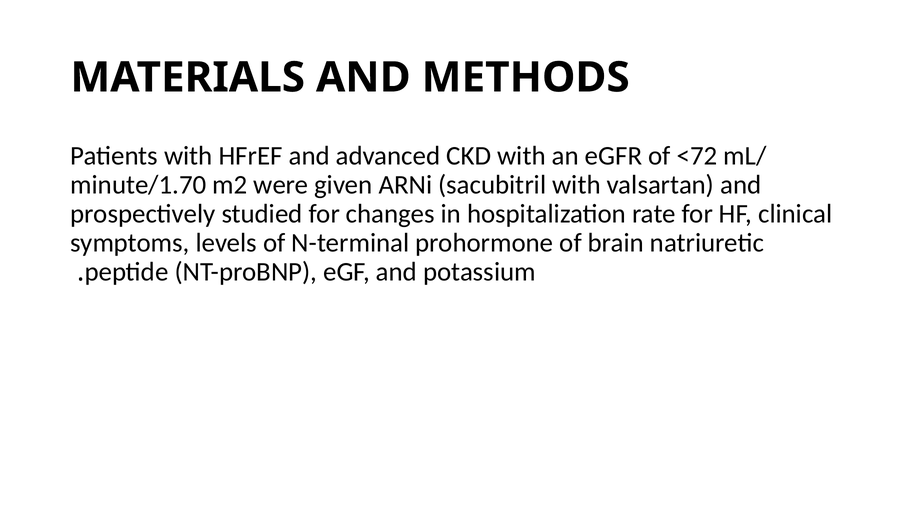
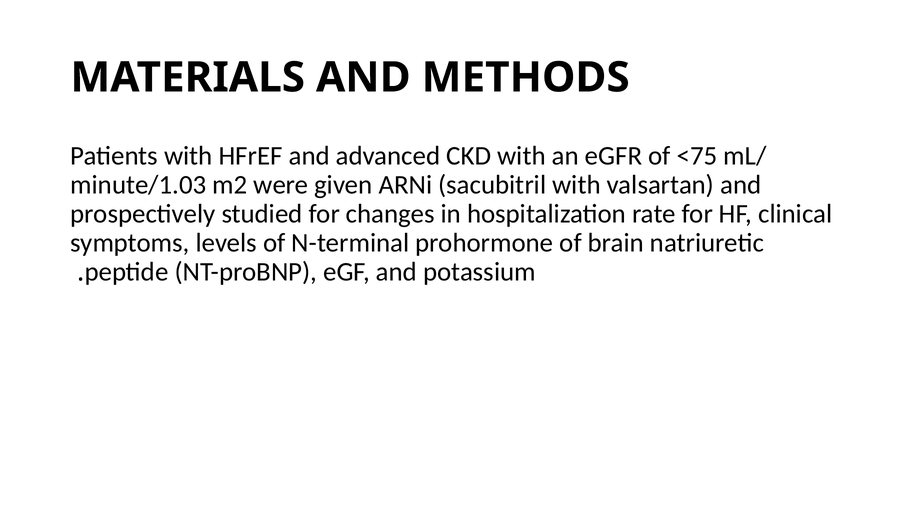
<72: <72 -> <75
minute/1.70: minute/1.70 -> minute/1.03
